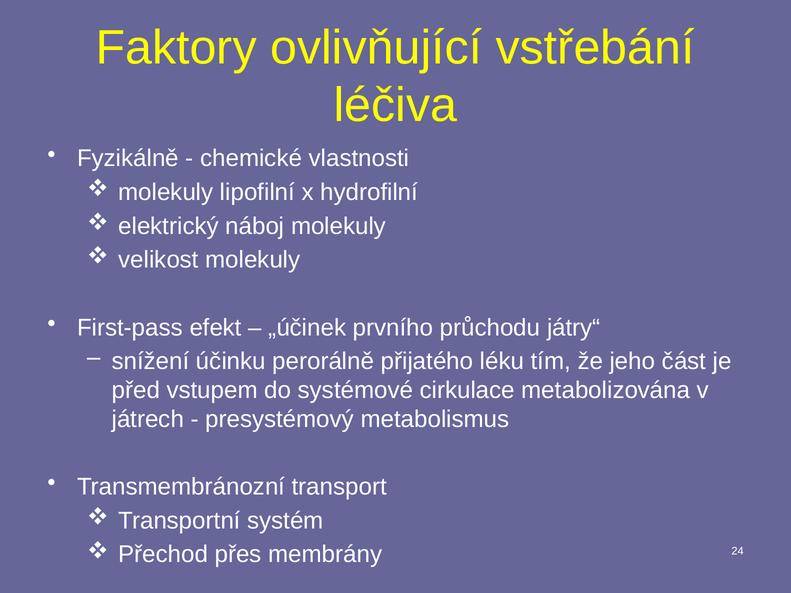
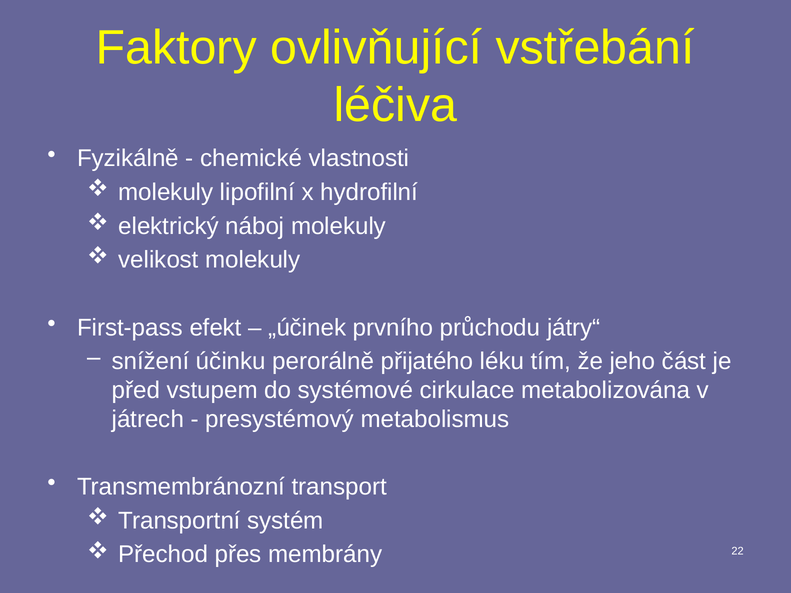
24: 24 -> 22
